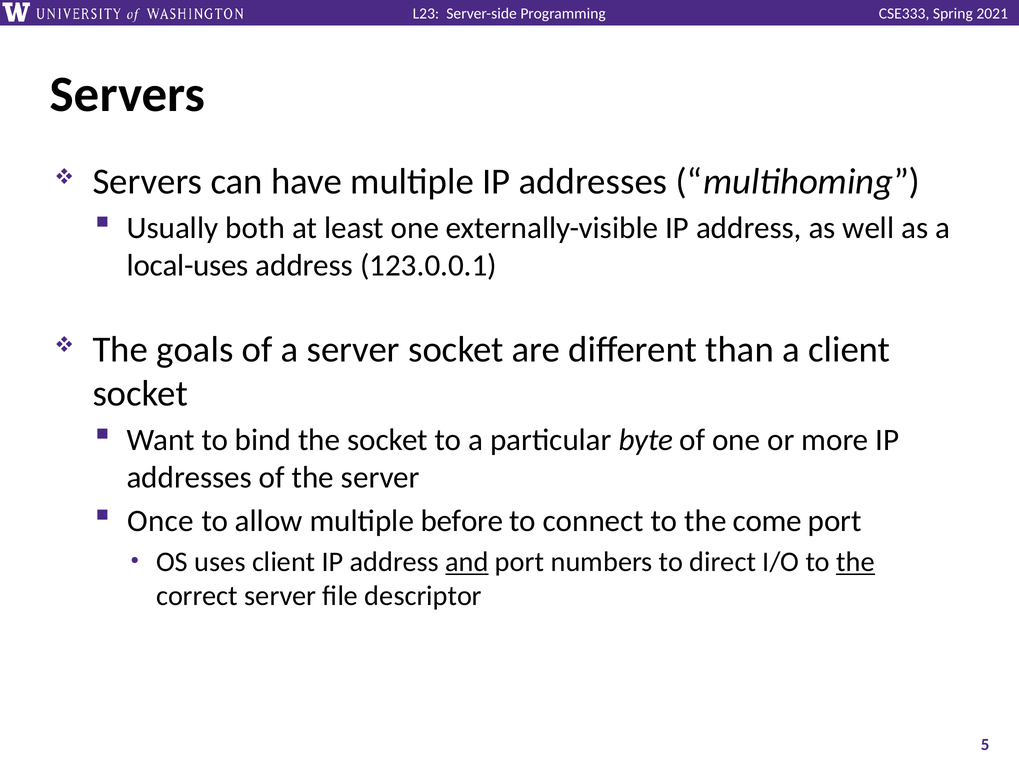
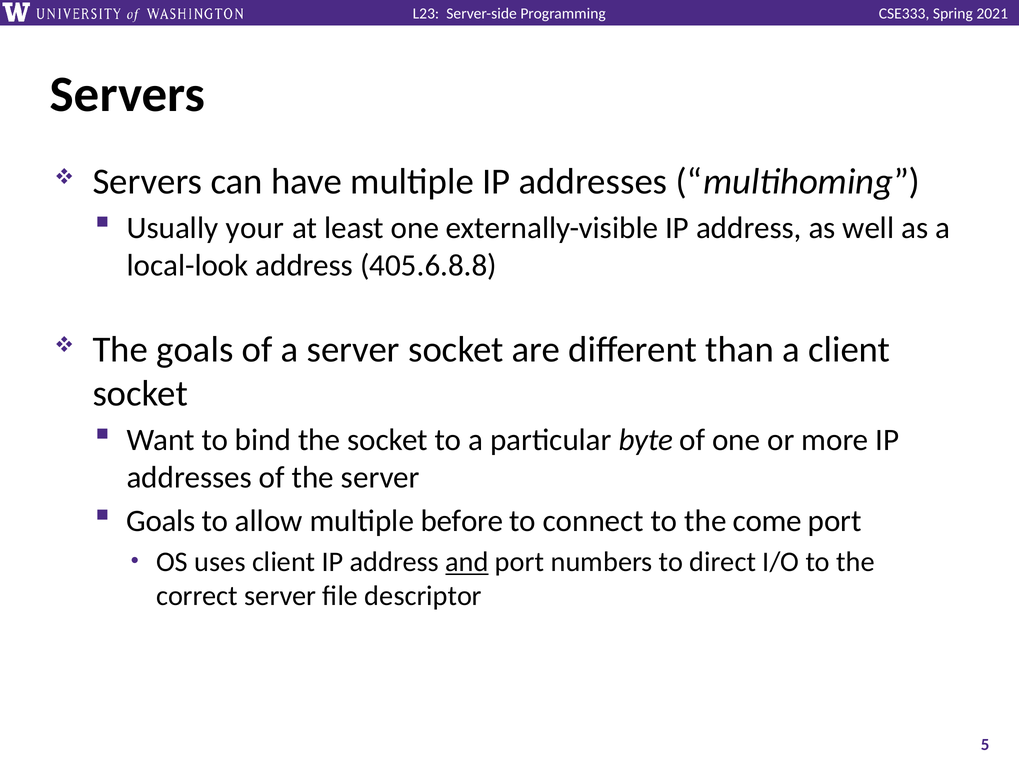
both: both -> your
local-uses: local-uses -> local-look
123.0.0.1: 123.0.0.1 -> 405.6.8.8
Once at (160, 521): Once -> Goals
the at (855, 562) underline: present -> none
